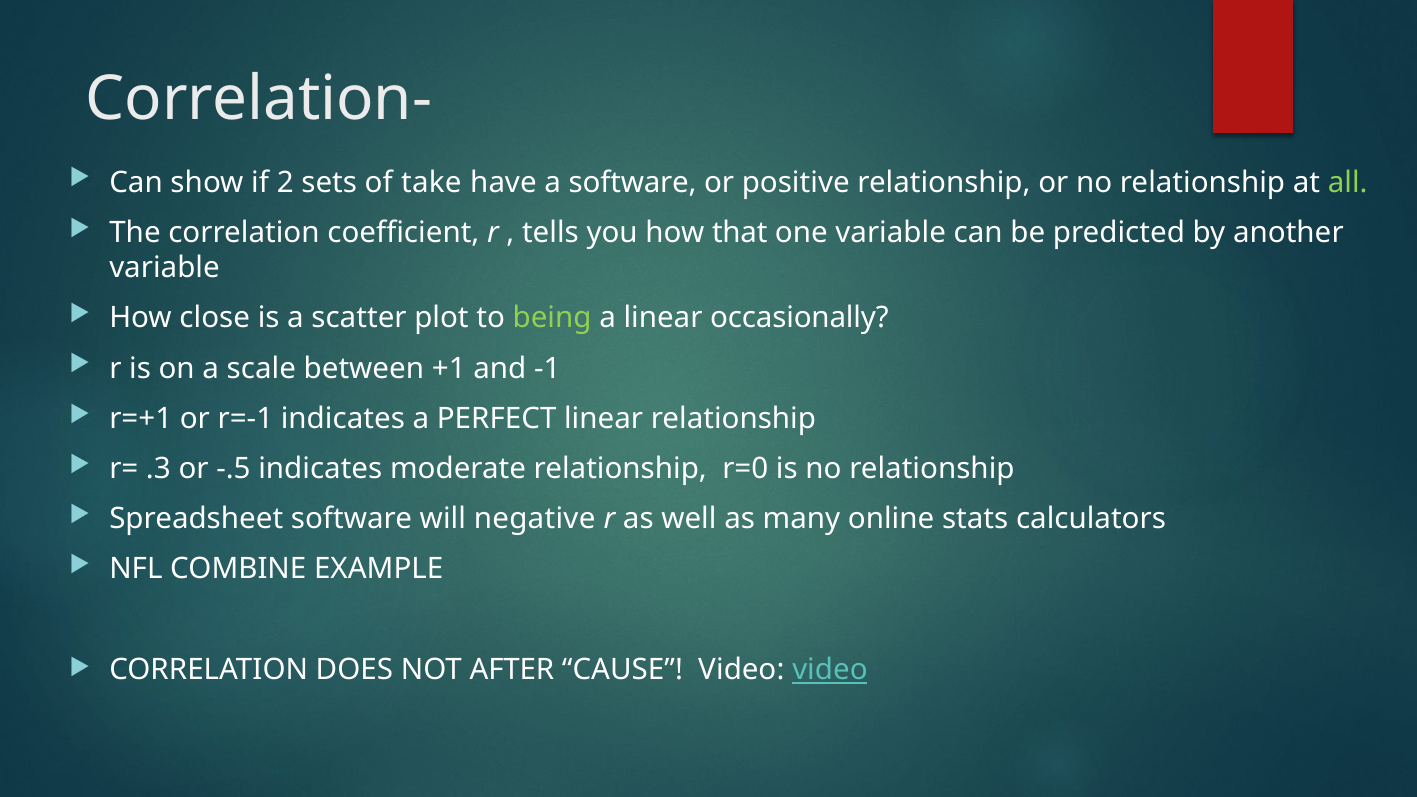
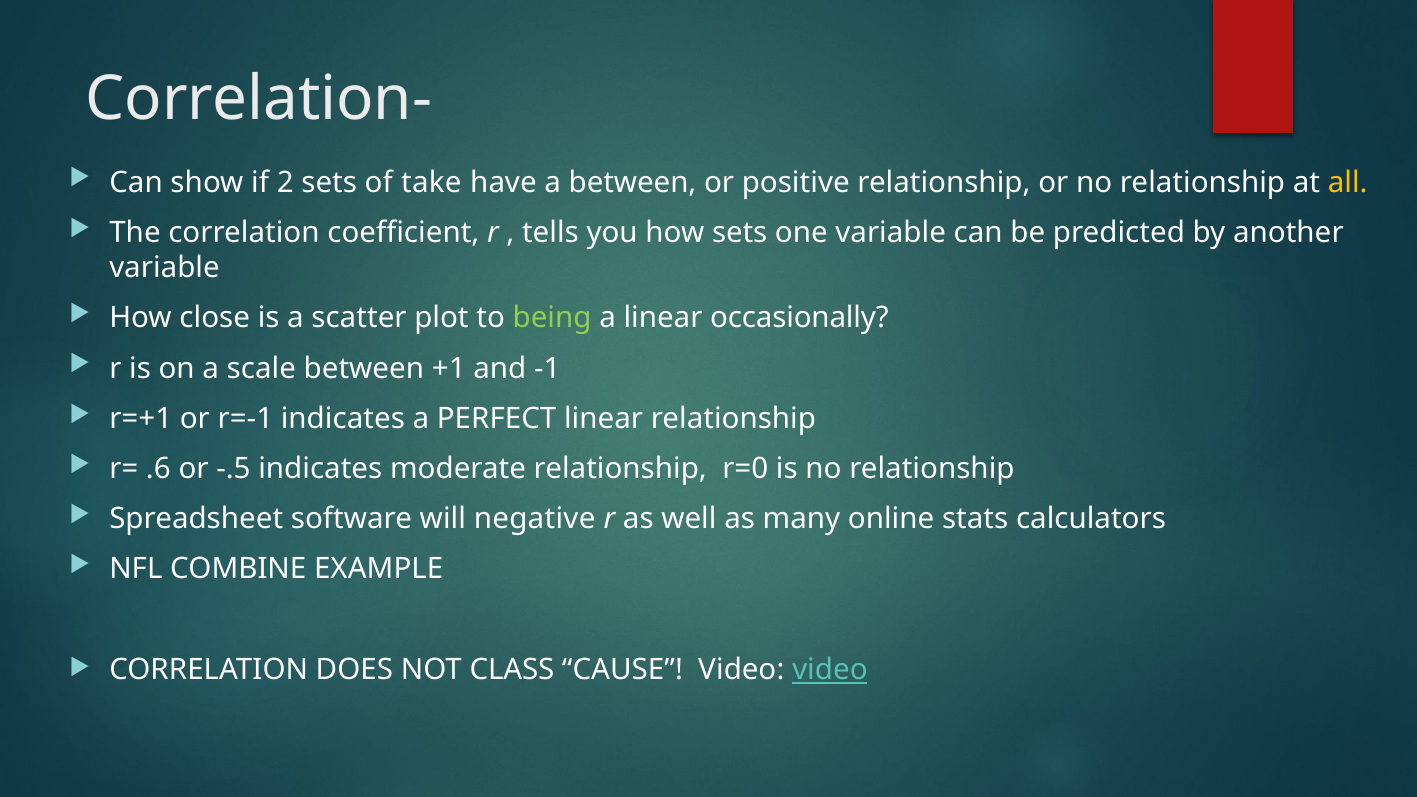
a software: software -> between
all colour: light green -> yellow
how that: that -> sets
.3: .3 -> .6
AFTER: AFTER -> CLASS
